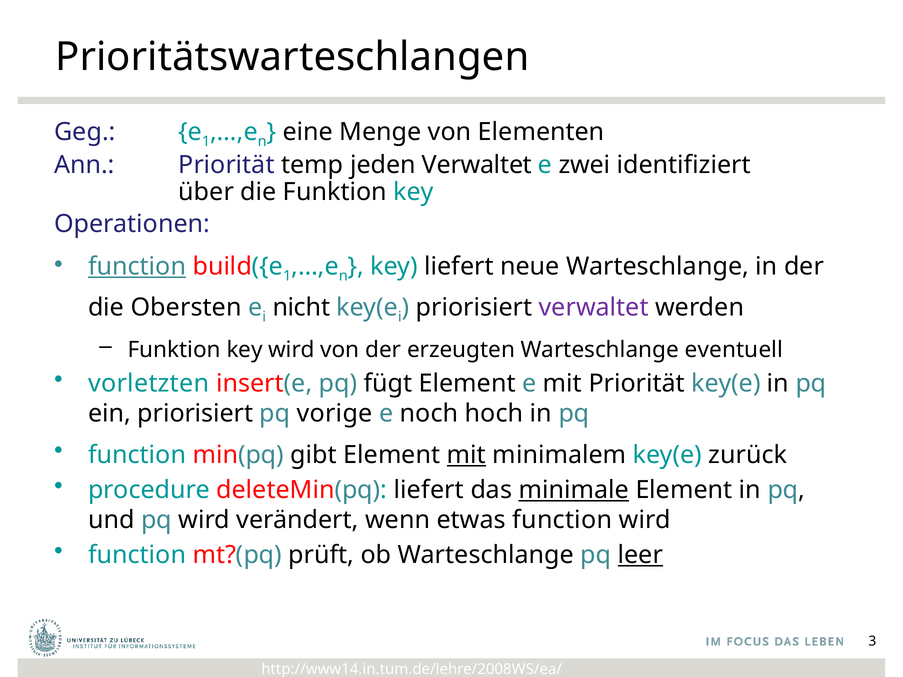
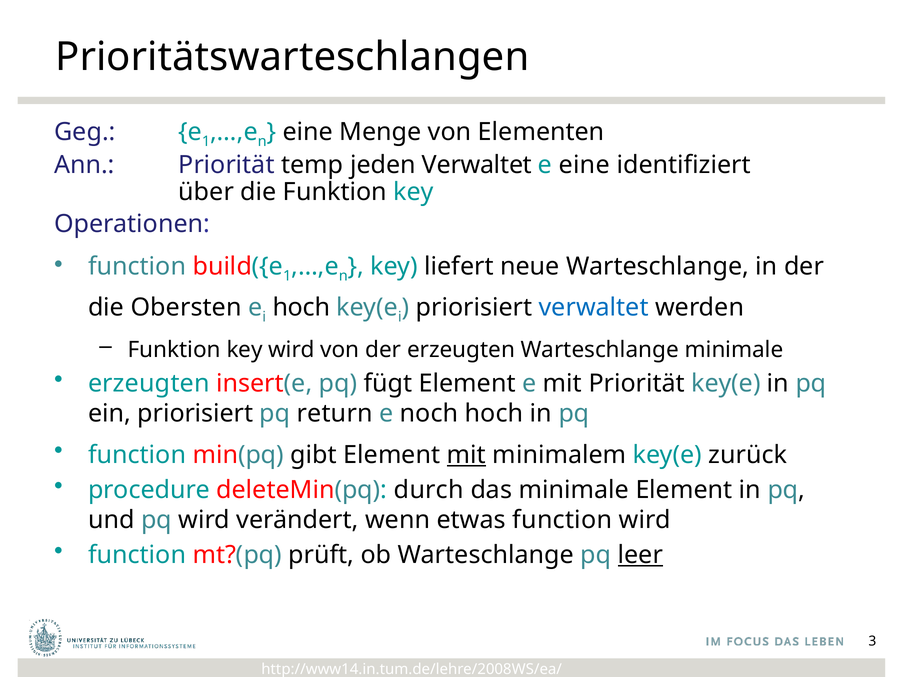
e zwei: zwei -> eine
function at (137, 266) underline: present -> none
nicht at (301, 307): nicht -> hoch
verwaltet at (594, 307) colour: purple -> blue
Warteschlange eventuell: eventuell -> minimale
vorletzten at (149, 384): vorletzten -> erzeugten
vorige: vorige -> return
deleteMin(pq liefert: liefert -> durch
minimale at (574, 490) underline: present -> none
